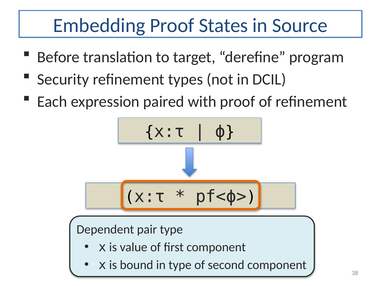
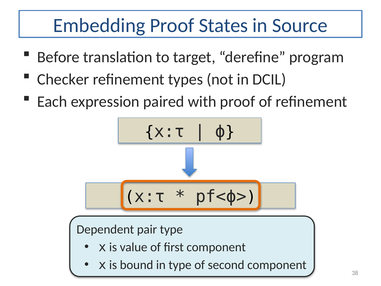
Security: Security -> Checker
